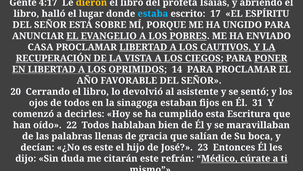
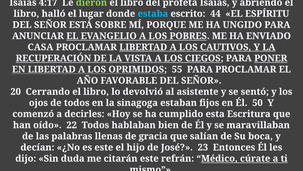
Gente at (23, 3): Gente -> Isaías
dieron colour: yellow -> light green
17: 17 -> 44
14: 14 -> 55
31: 31 -> 50
